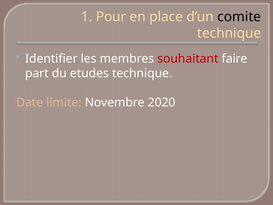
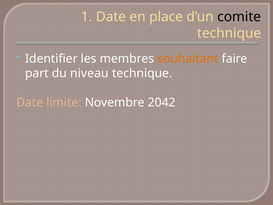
1 Pour: Pour -> Date
souhaitant colour: red -> orange
etudes: etudes -> niveau
2020: 2020 -> 2042
